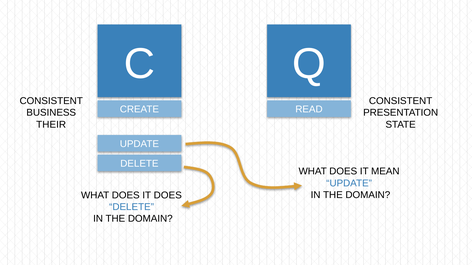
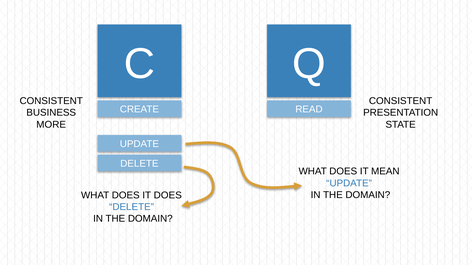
THEIR: THEIR -> MORE
